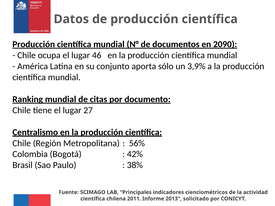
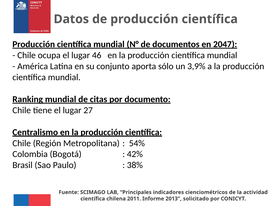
2090: 2090 -> 2047
56%: 56% -> 54%
